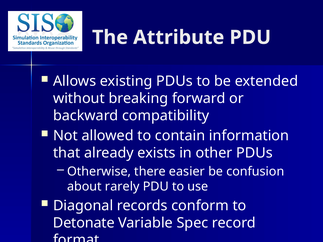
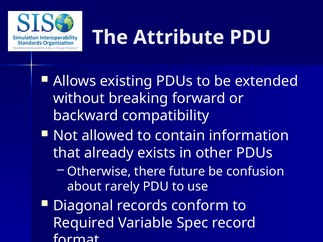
easier: easier -> future
Detonate: Detonate -> Required
